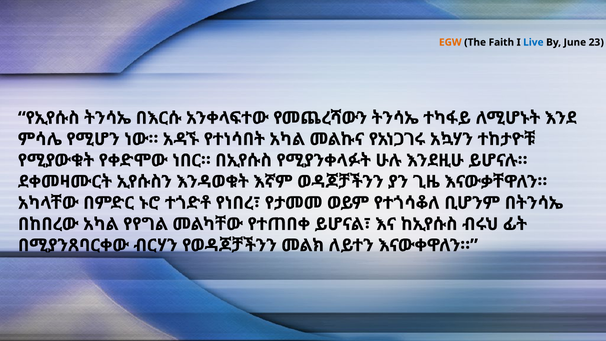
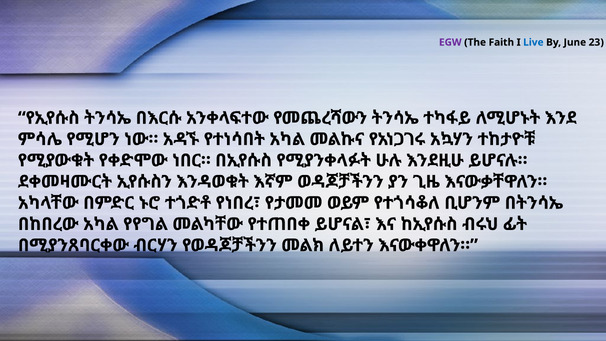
EGW colour: orange -> purple
